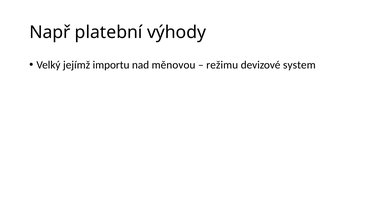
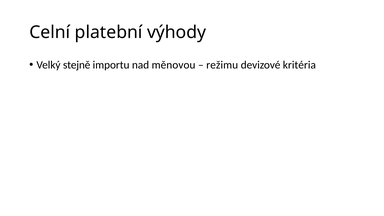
Např: Např -> Celní
jejímž: jejímž -> stejně
system: system -> kritéria
